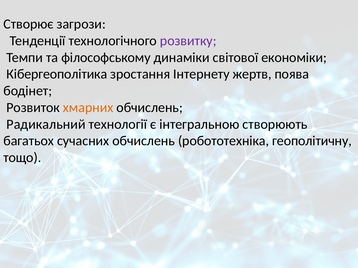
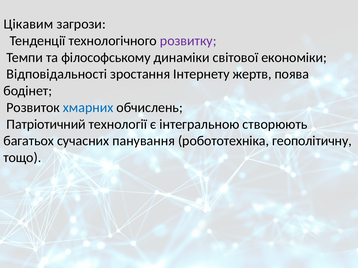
Створює: Створює -> Цікавим
Кiбергеополiтика: Кiбергеополiтика -> Відповідальності
хмарних colour: orange -> blue
Радикальний: Радикальний -> Патріотичний
сучасних обчислень: обчислень -> панування
